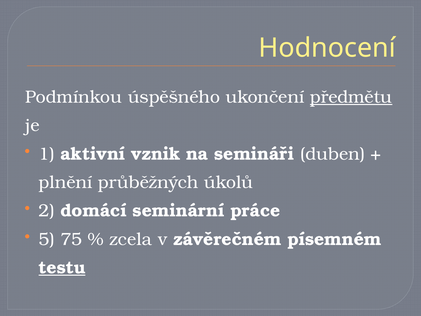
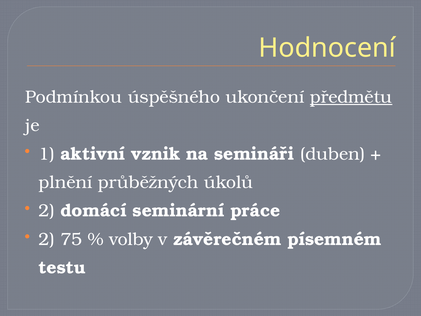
5 at (47, 239): 5 -> 2
zcela: zcela -> volby
testu underline: present -> none
